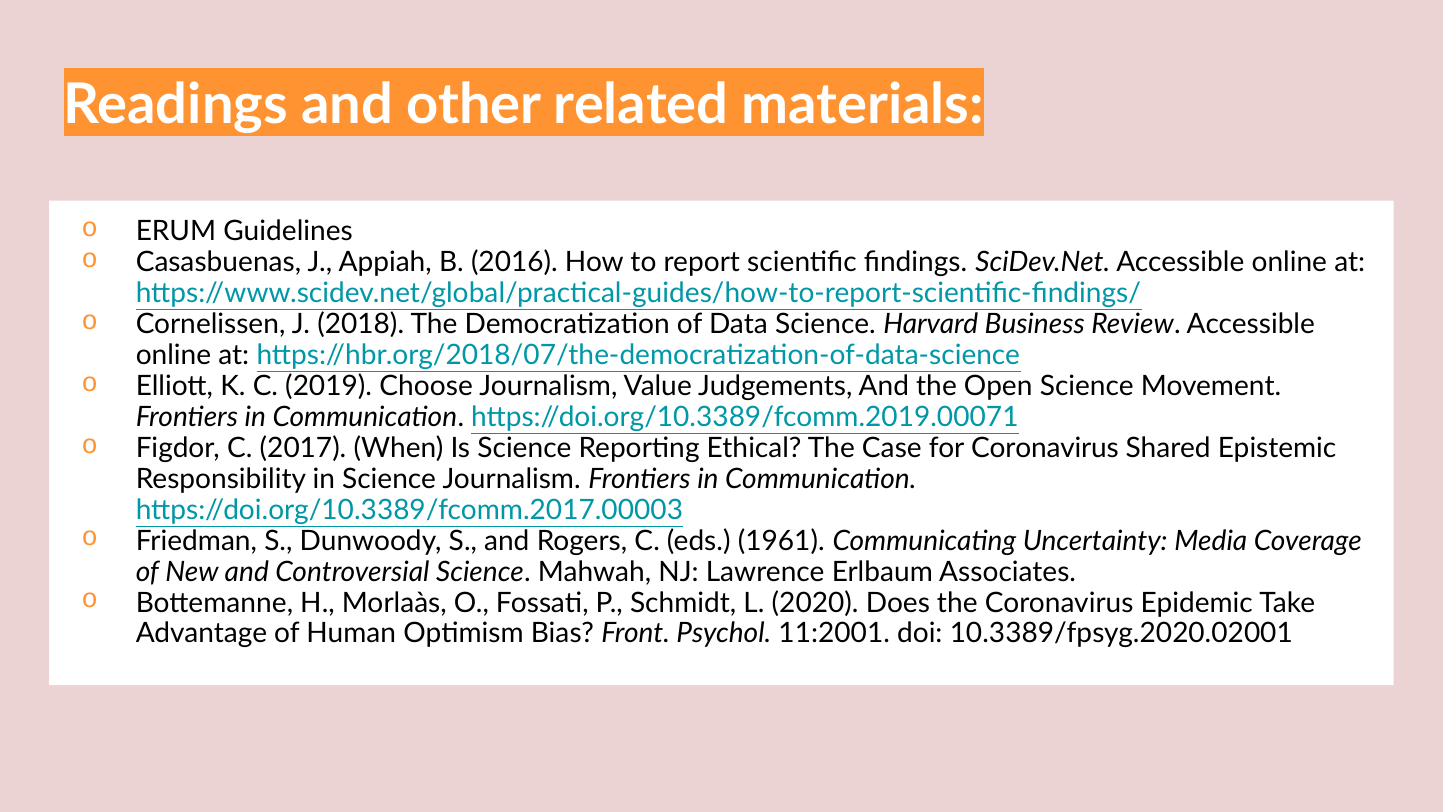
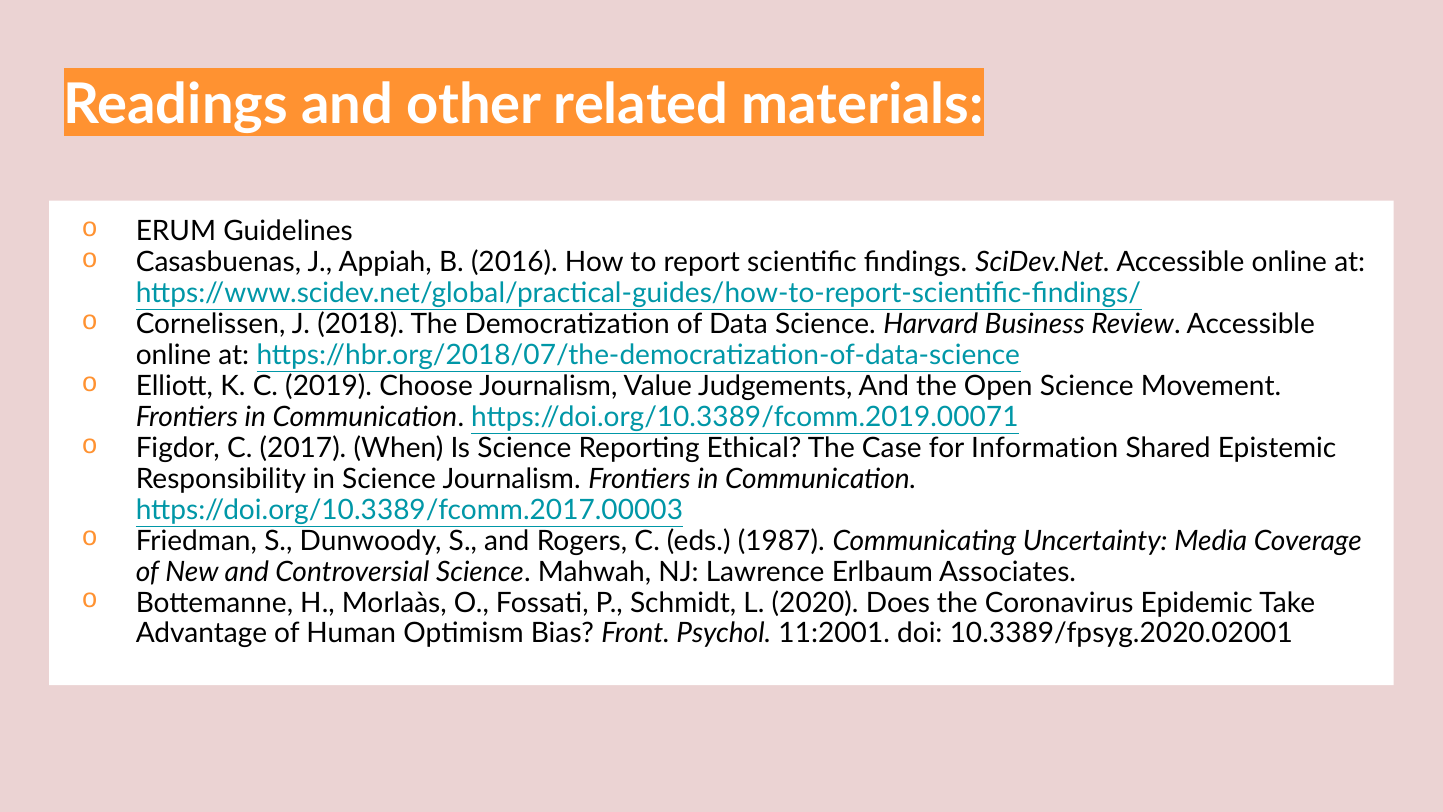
for Coronavirus: Coronavirus -> Information
1961: 1961 -> 1987
